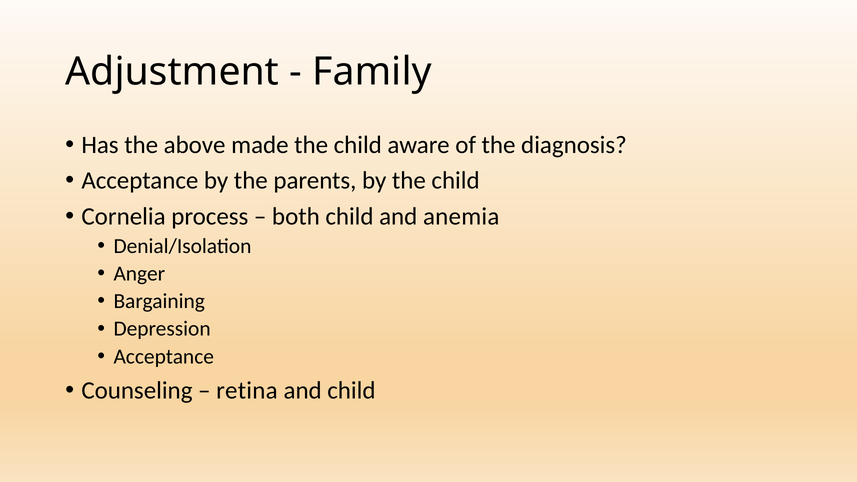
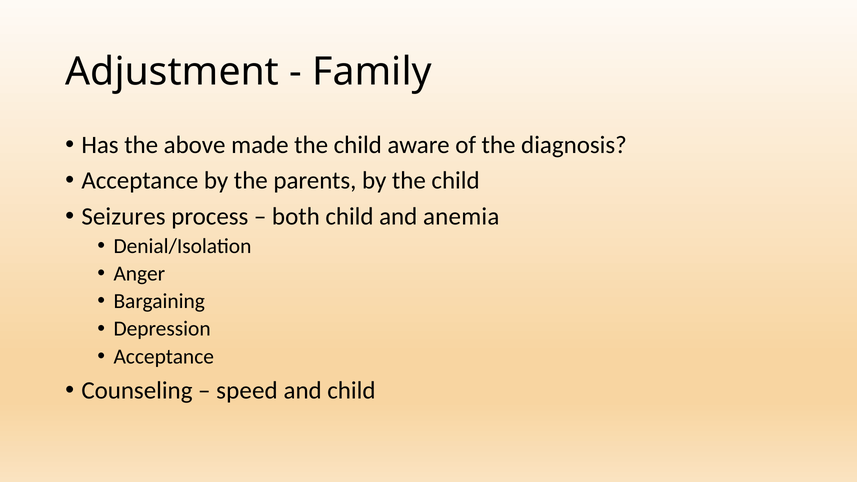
Cornelia: Cornelia -> Seizures
retina: retina -> speed
